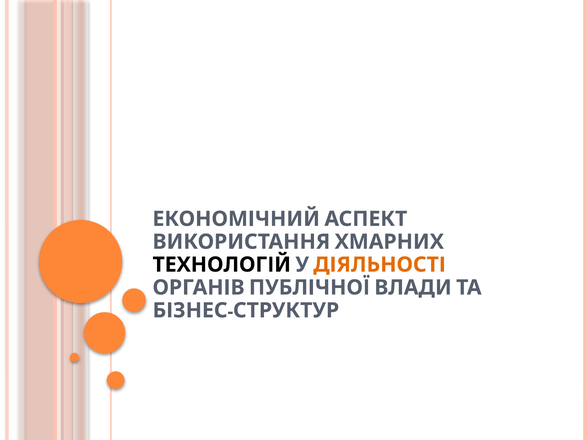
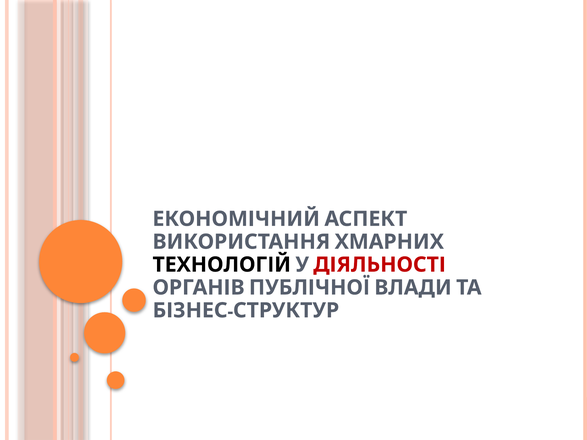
ДІЯЛЬНОСТІ colour: orange -> red
